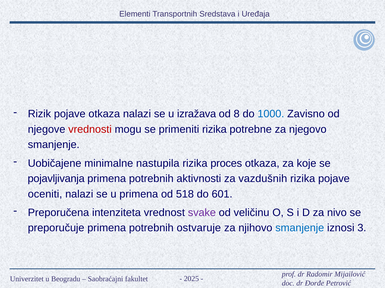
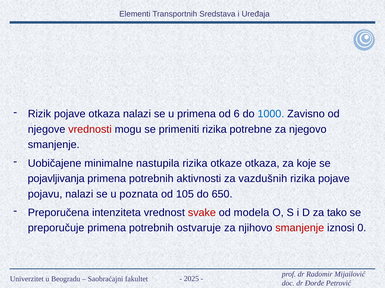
u izražava: izražava -> primena
8: 8 -> 6
proces: proces -> otkaze
oceniti: oceniti -> pojavu
u primena: primena -> poznata
518: 518 -> 105
601: 601 -> 650
svake colour: purple -> red
veličinu: veličinu -> modela
nivo: nivo -> tako
smanjenje at (300, 228) colour: blue -> red
3: 3 -> 0
